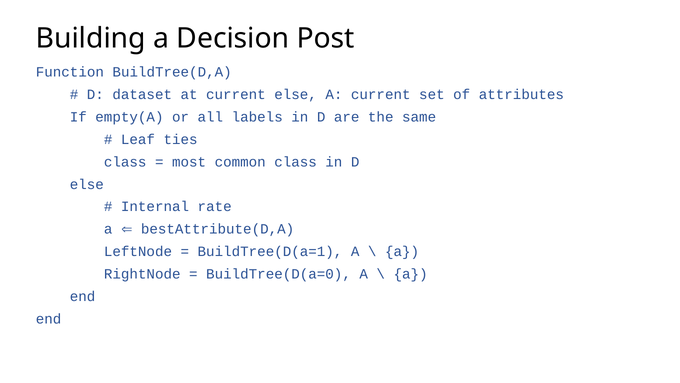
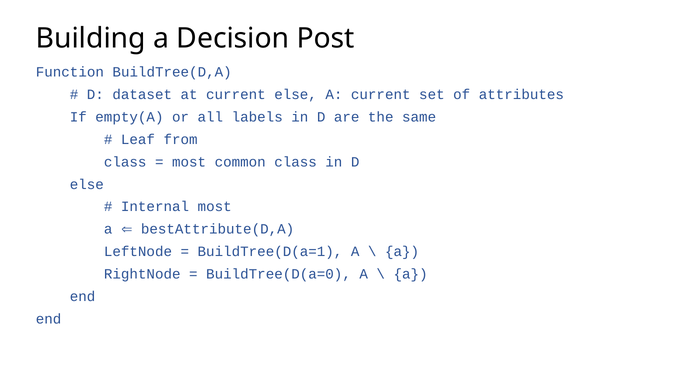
ties: ties -> from
Internal rate: rate -> most
